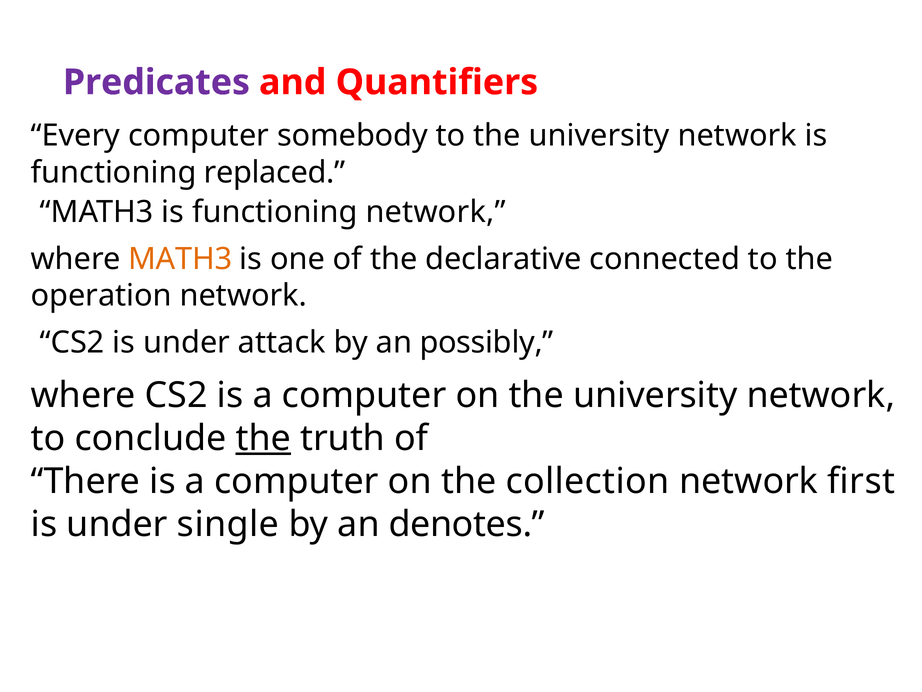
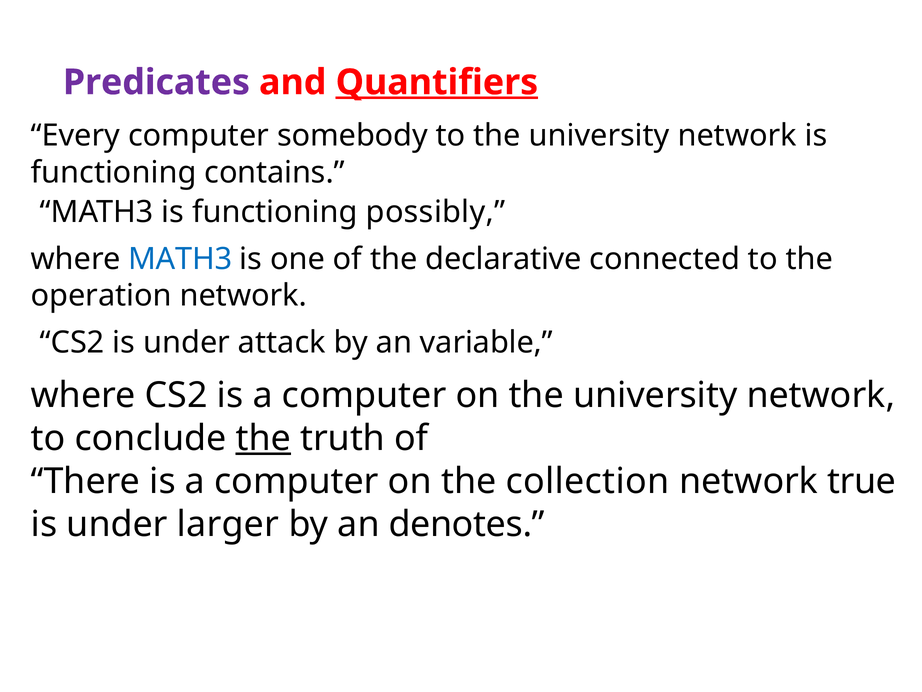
Quantiﬁers underline: none -> present
replaced: replaced -> contains
functioning network: network -> possibly
MATH3 at (180, 259) colour: orange -> blue
possibly: possibly -> variable
ﬁrst: ﬁrst -> true
single: single -> larger
